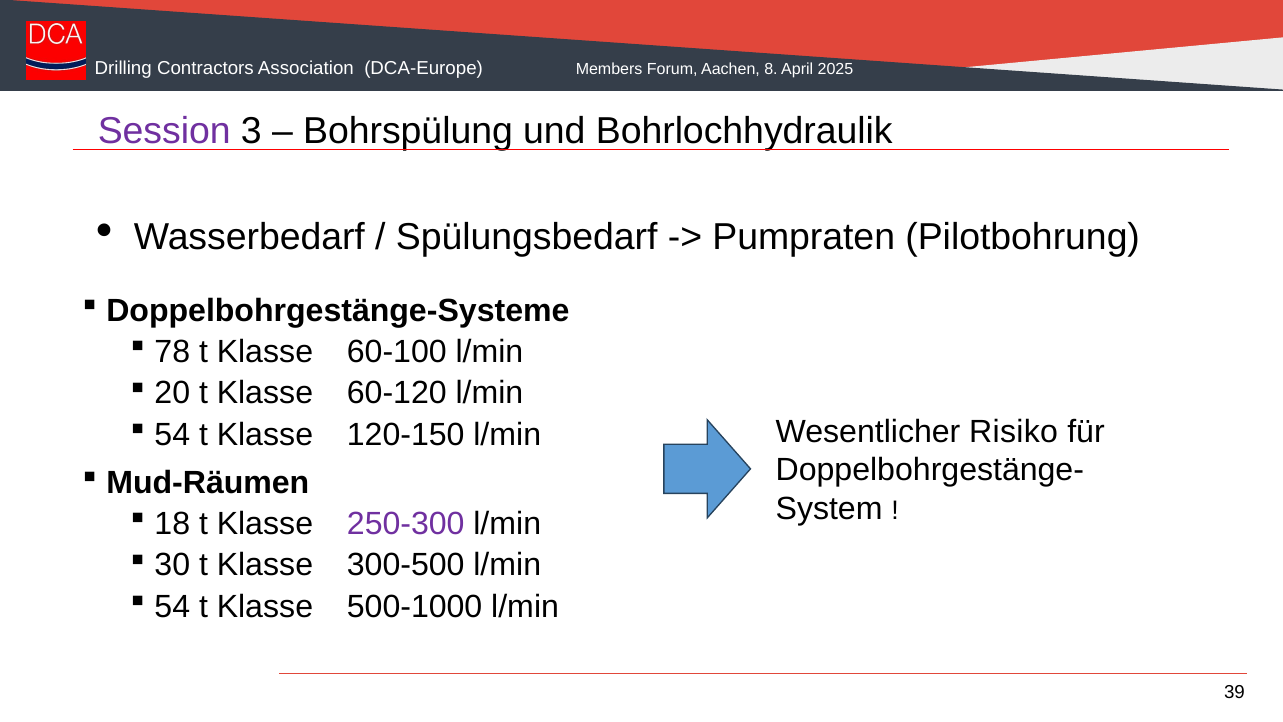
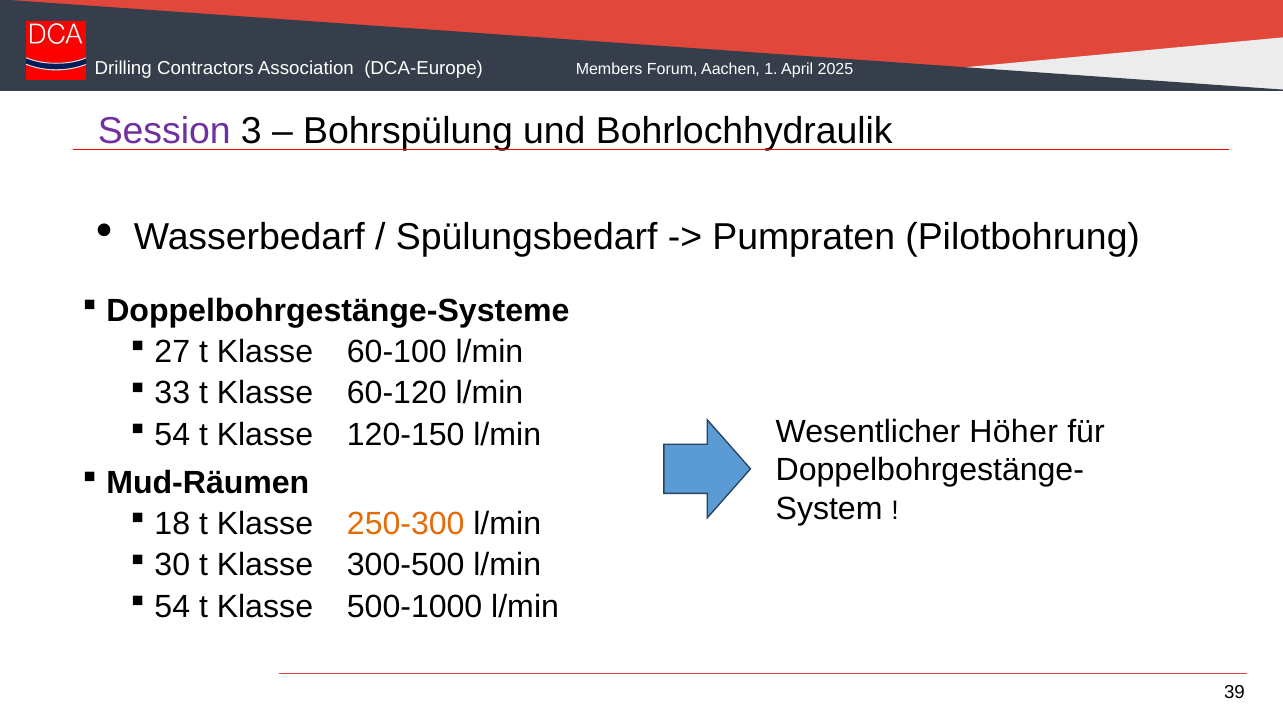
8: 8 -> 1
78: 78 -> 27
20: 20 -> 33
Risiko: Risiko -> Höher
250-300 colour: purple -> orange
